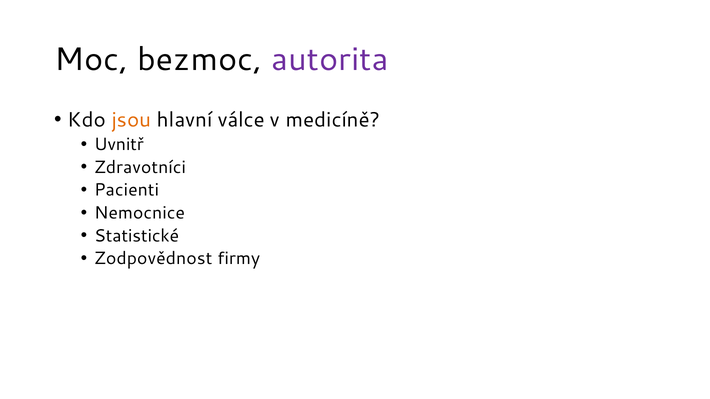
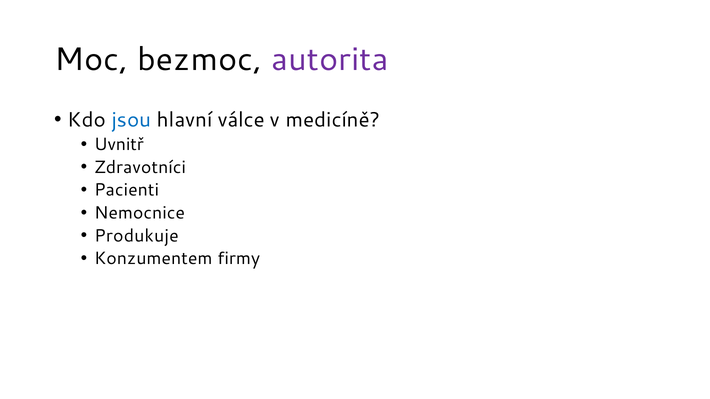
jsou colour: orange -> blue
Statistické: Statistické -> Produkuje
Zodpovědnost: Zodpovědnost -> Konzumentem
